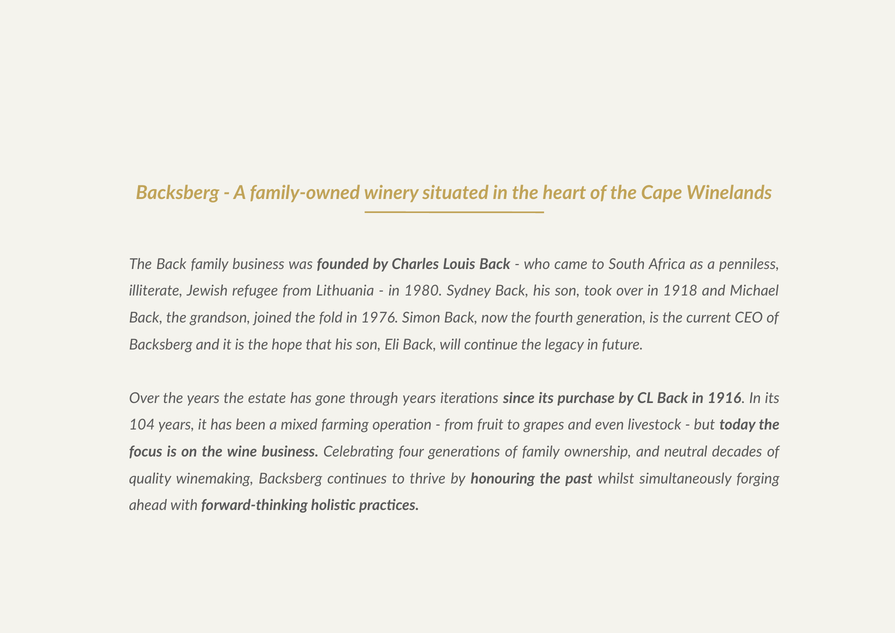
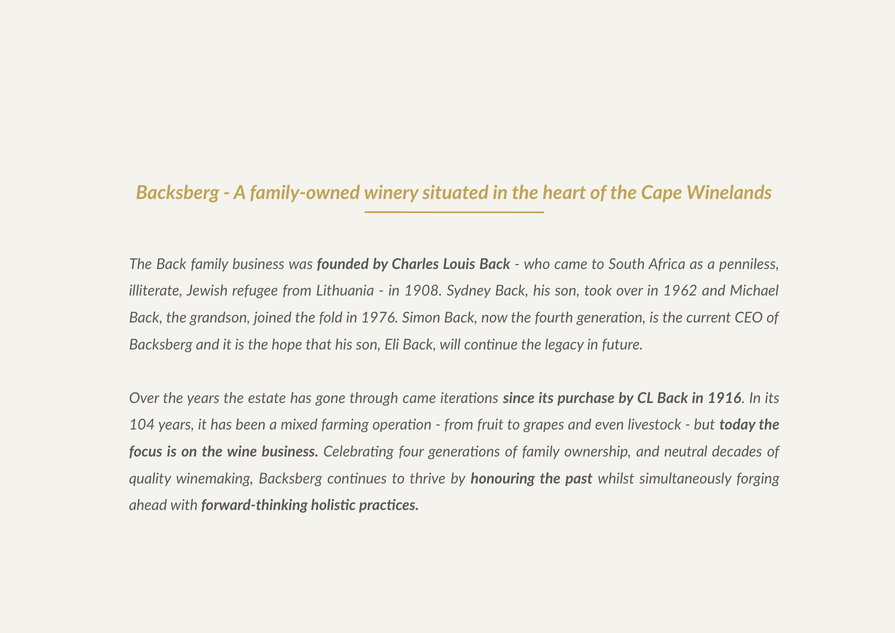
1980: 1980 -> 1908
1918: 1918 -> 1962
through years: years -> came
